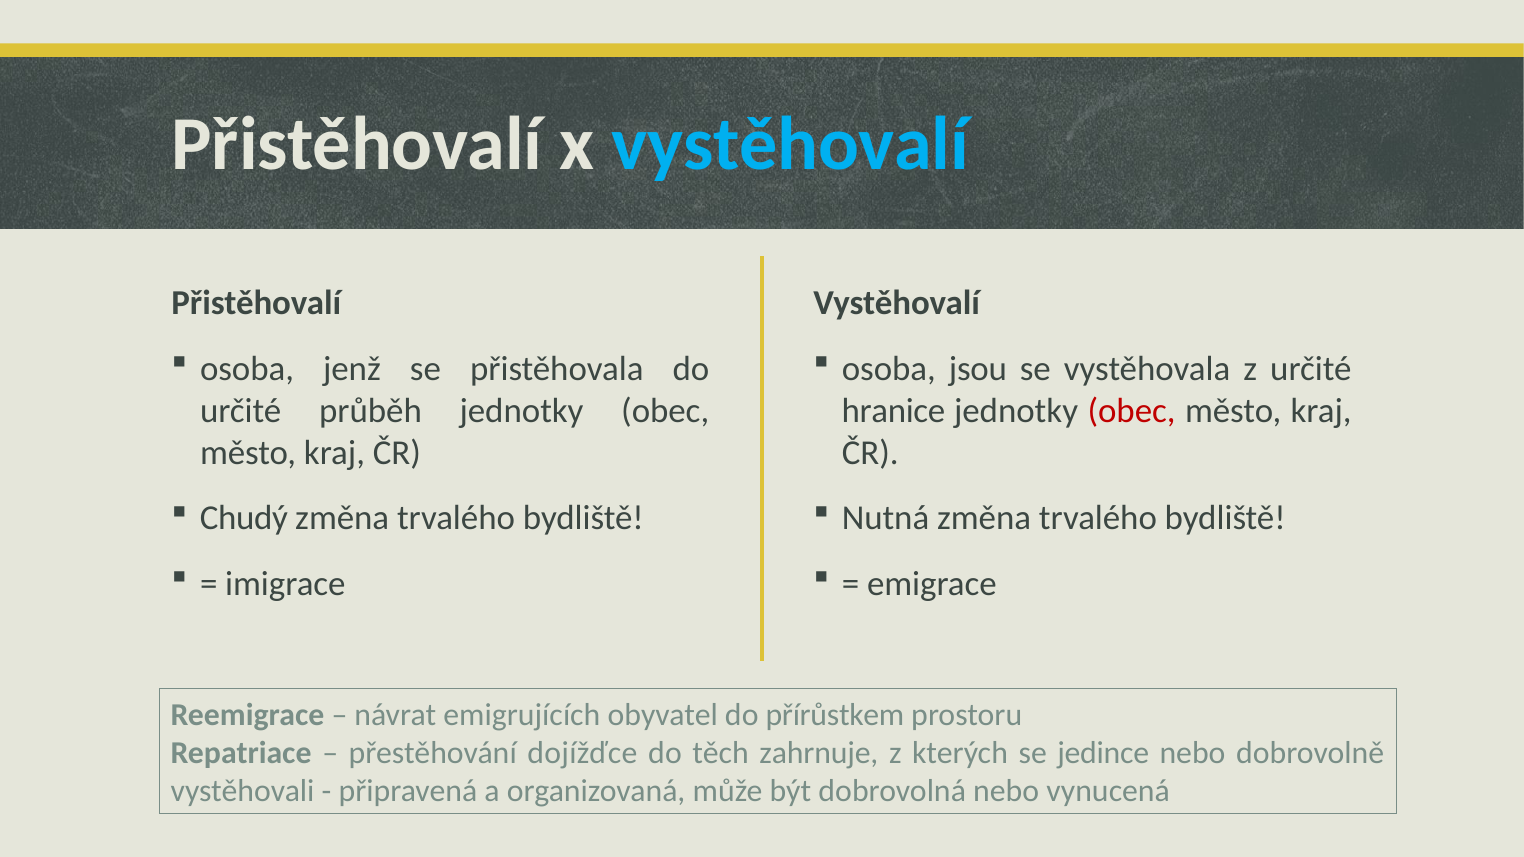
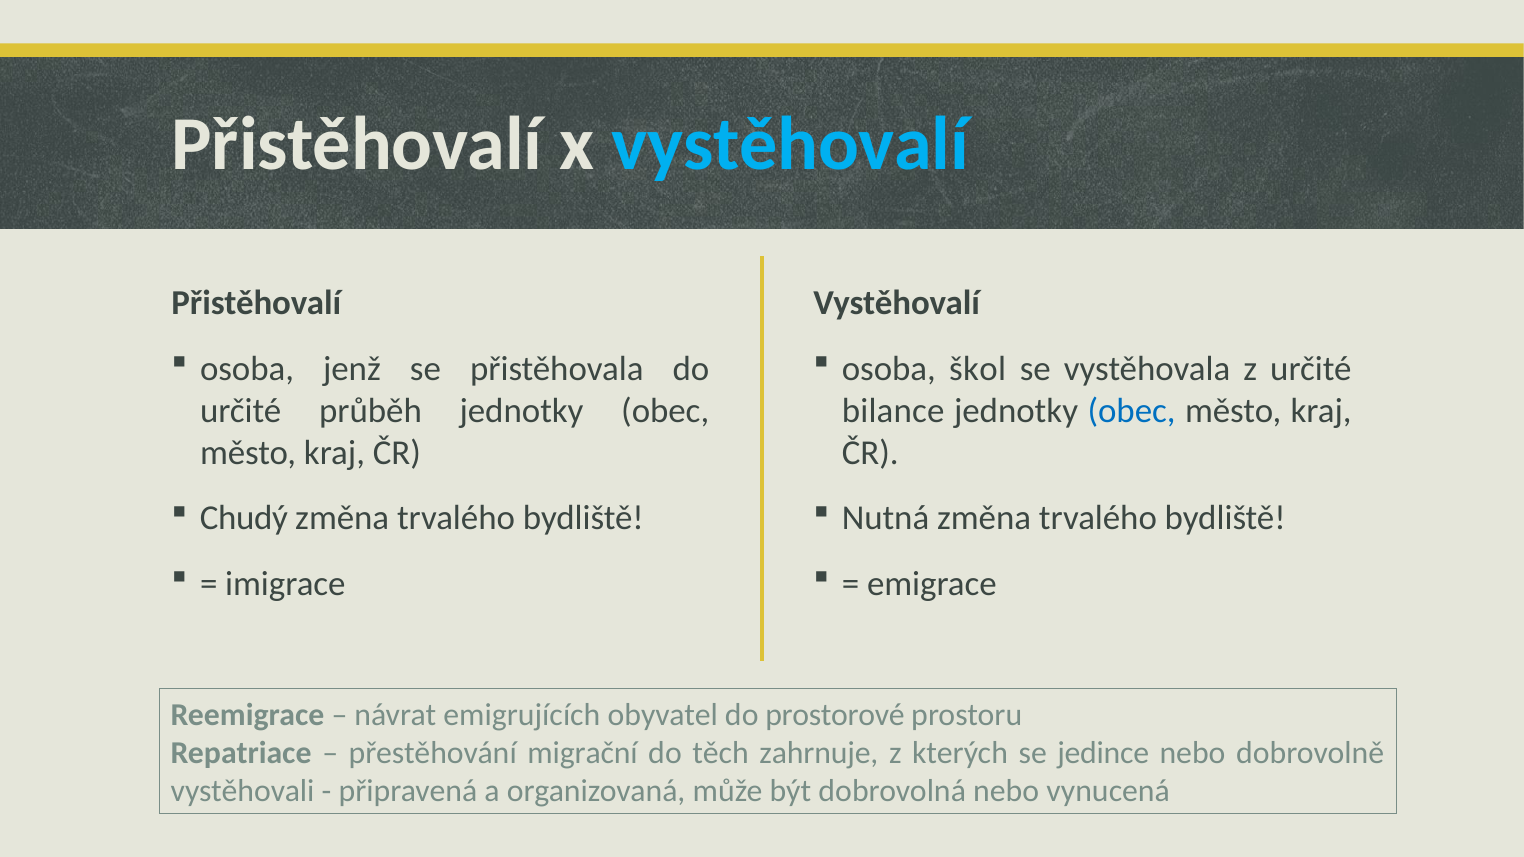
jsou: jsou -> škol
hranice: hranice -> bilance
obec at (1132, 411) colour: red -> blue
přírůstkem: přírůstkem -> prostorové
dojížďce: dojížďce -> migrační
